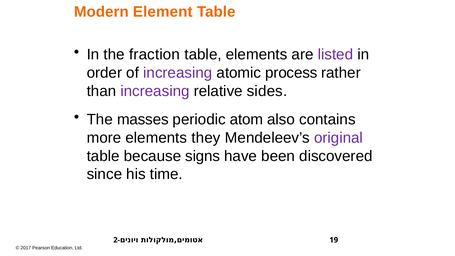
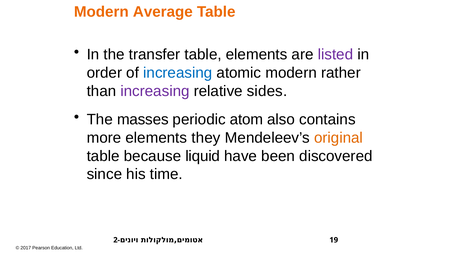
Element: Element -> Average
fraction: fraction -> transfer
increasing at (178, 73) colour: purple -> blue
atomic process: process -> modern
original colour: purple -> orange
signs: signs -> liquid
